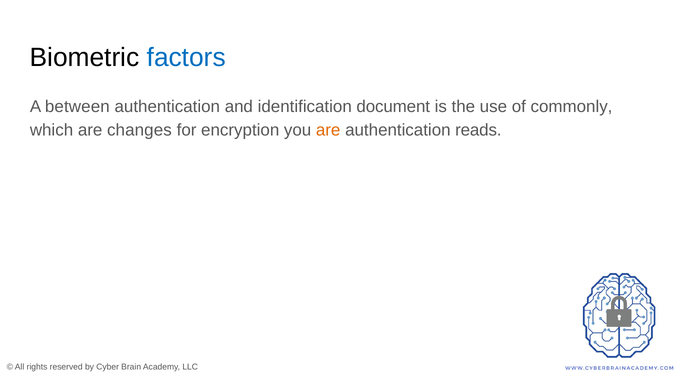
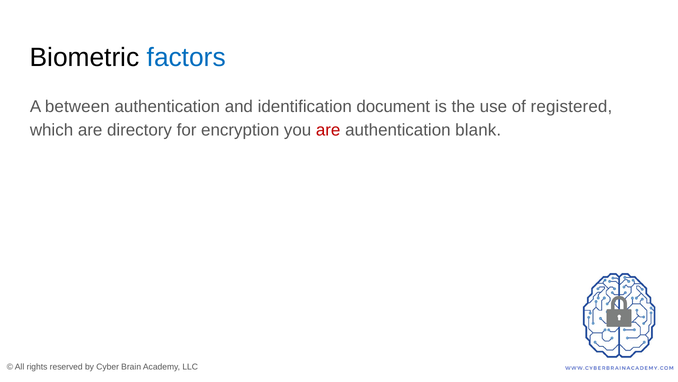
commonly: commonly -> registered
changes: changes -> directory
are at (328, 130) colour: orange -> red
reads: reads -> blank
